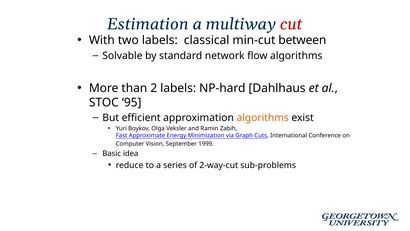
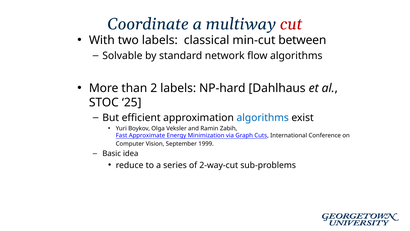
Estimation: Estimation -> Coordinate
95: 95 -> 25
algorithms at (263, 118) colour: orange -> blue
